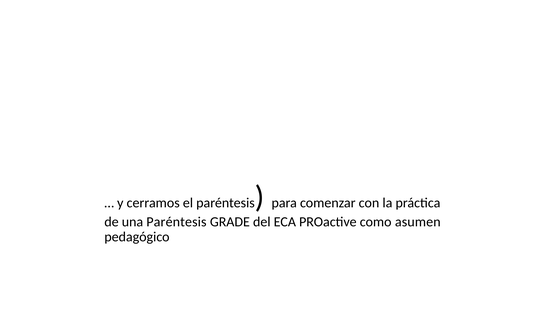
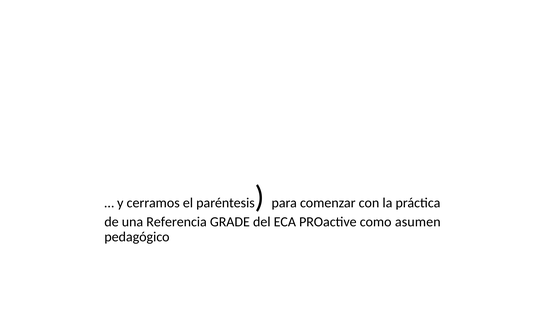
una Paréntesis: Paréntesis -> Referencia
